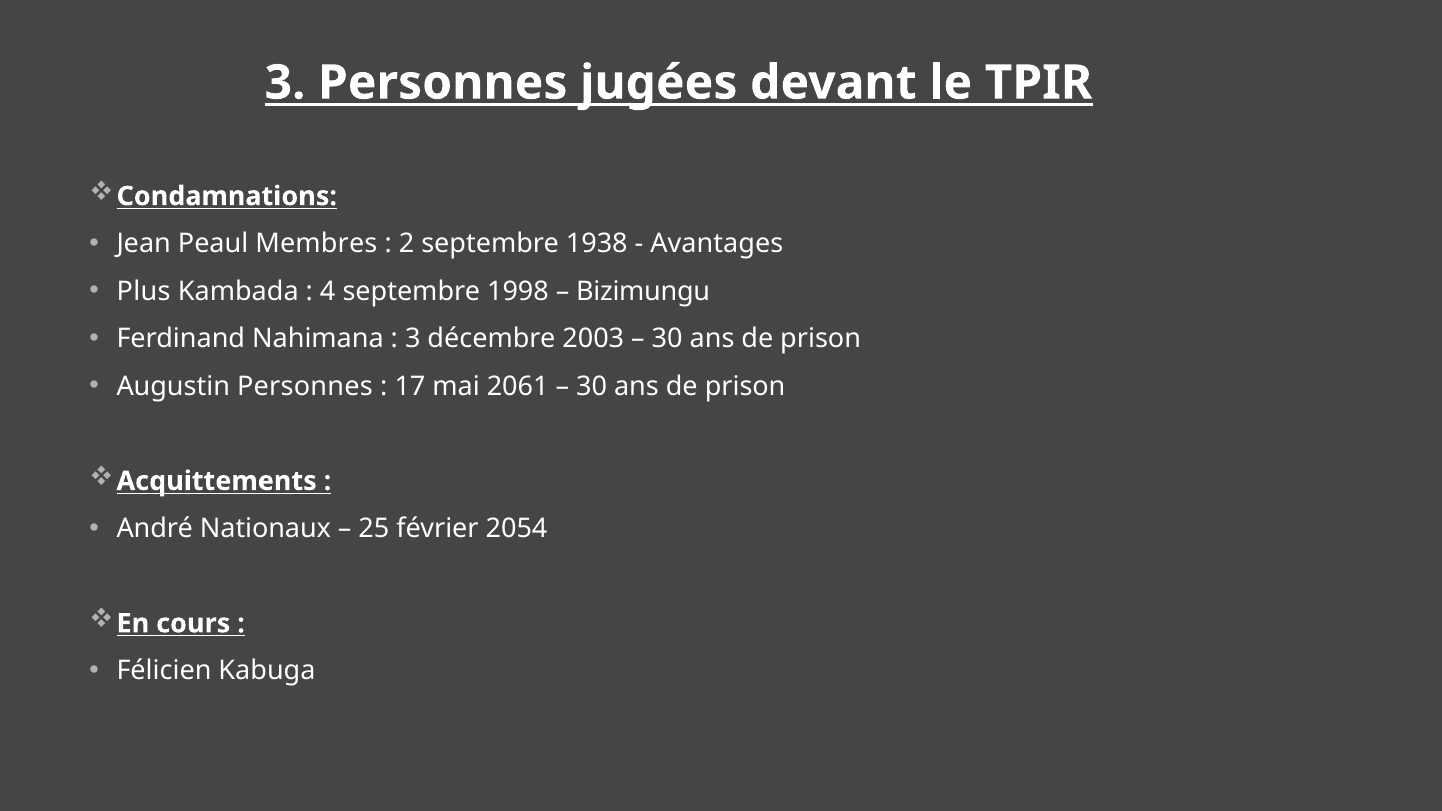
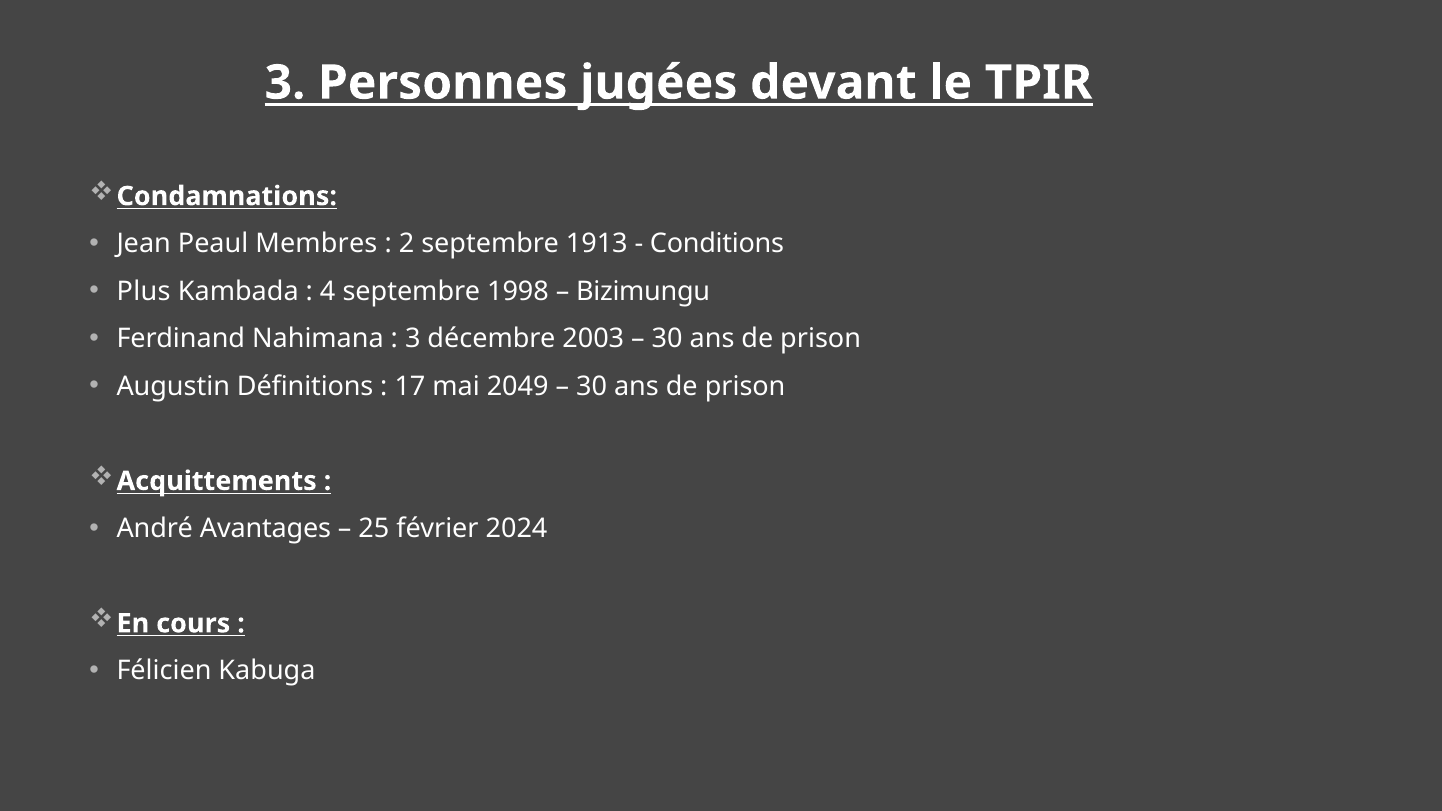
1938: 1938 -> 1913
Avantages: Avantages -> Conditions
Augustin Personnes: Personnes -> Définitions
2061: 2061 -> 2049
Nationaux: Nationaux -> Avantages
2054: 2054 -> 2024
